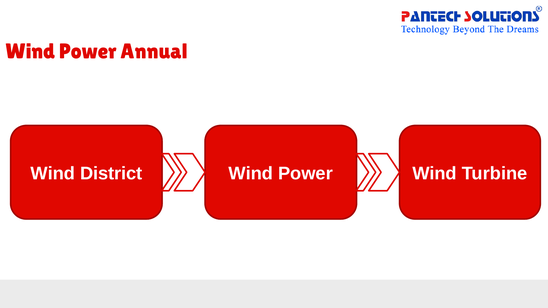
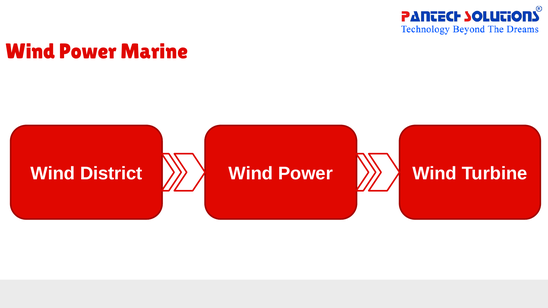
Annual: Annual -> Marine
